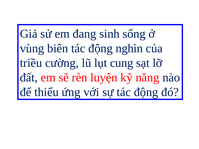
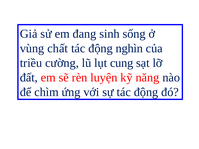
biên: biên -> chất
thiểu: thiểu -> chìm
